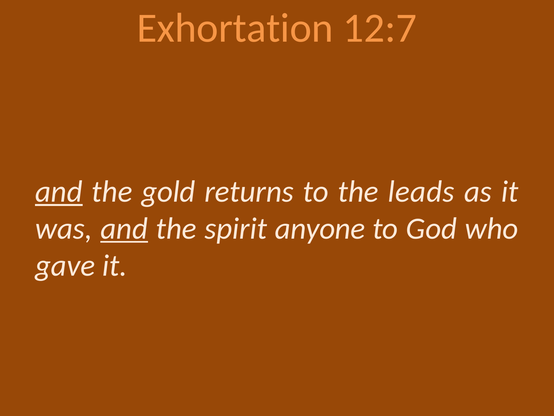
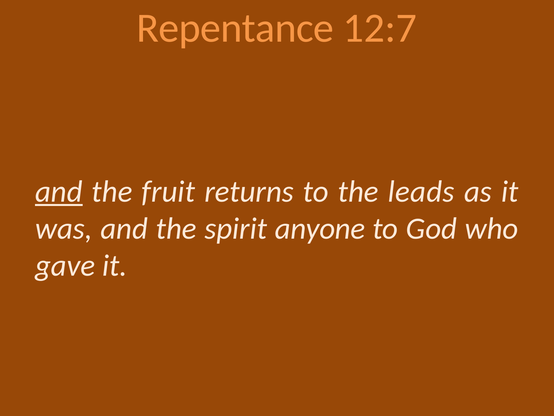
Exhortation: Exhortation -> Repentance
gold: gold -> fruit
and at (124, 228) underline: present -> none
